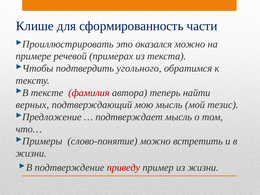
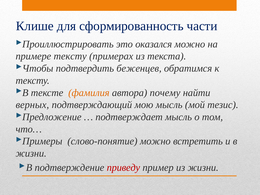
примере речевой: речевой -> тексту
угольного: угольного -> беженцев
фамилия colour: red -> orange
теперь: теперь -> почему
